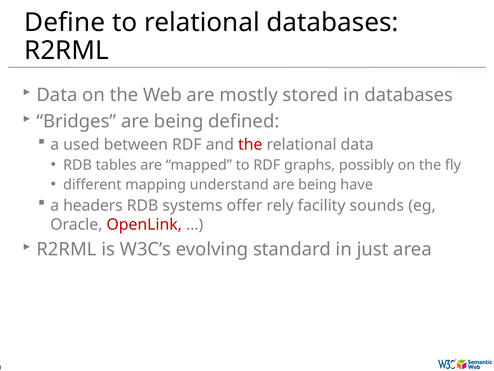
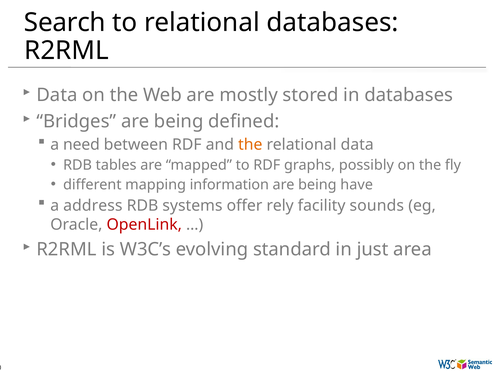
Define: Define -> Search
used: used -> need
the at (250, 144) colour: red -> orange
understand: understand -> information
headers: headers -> address
